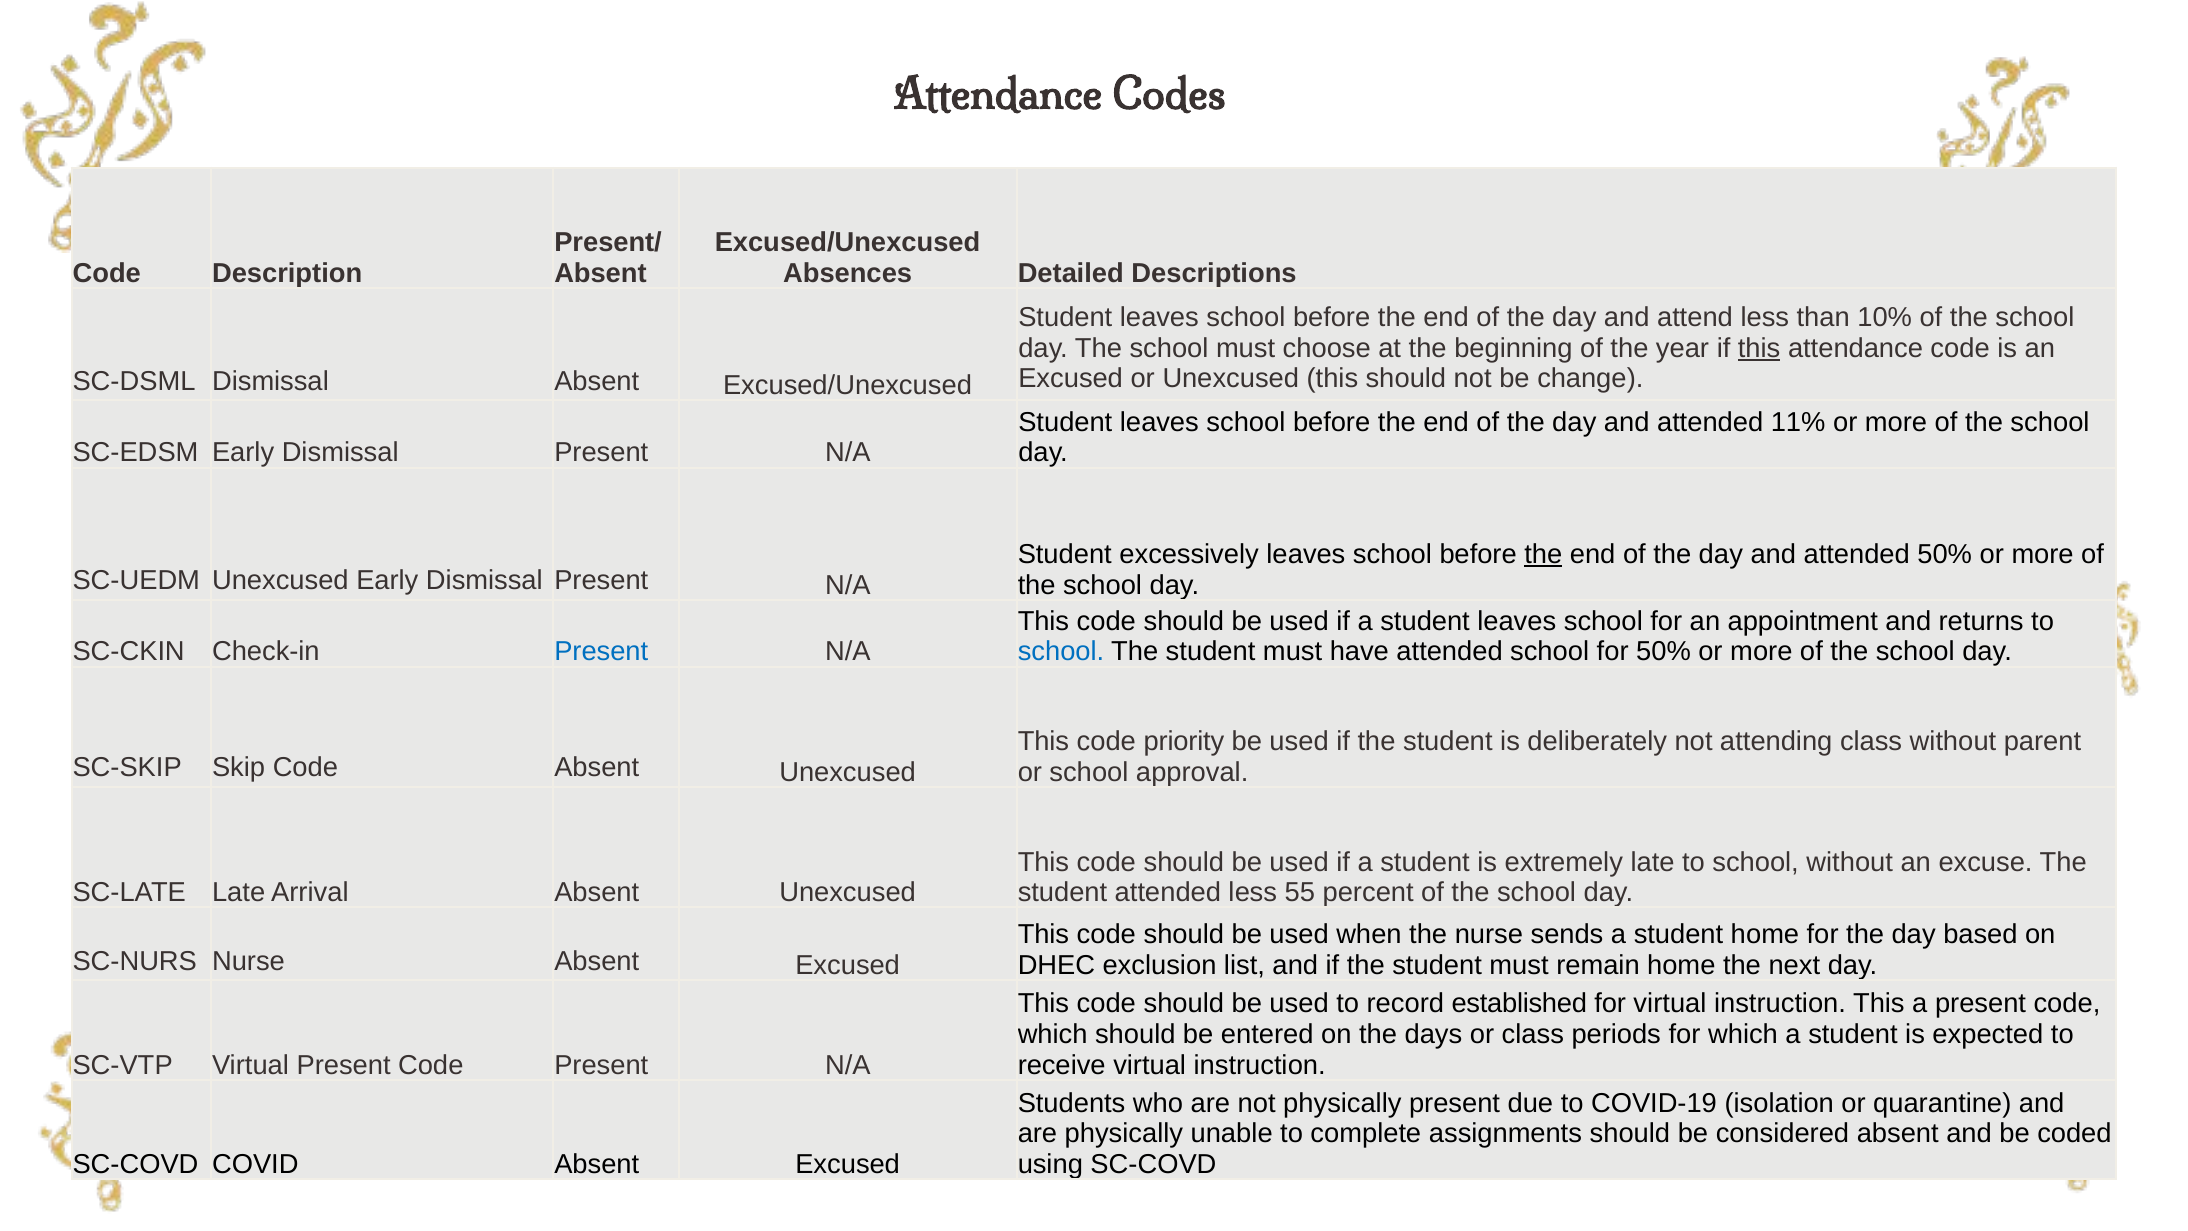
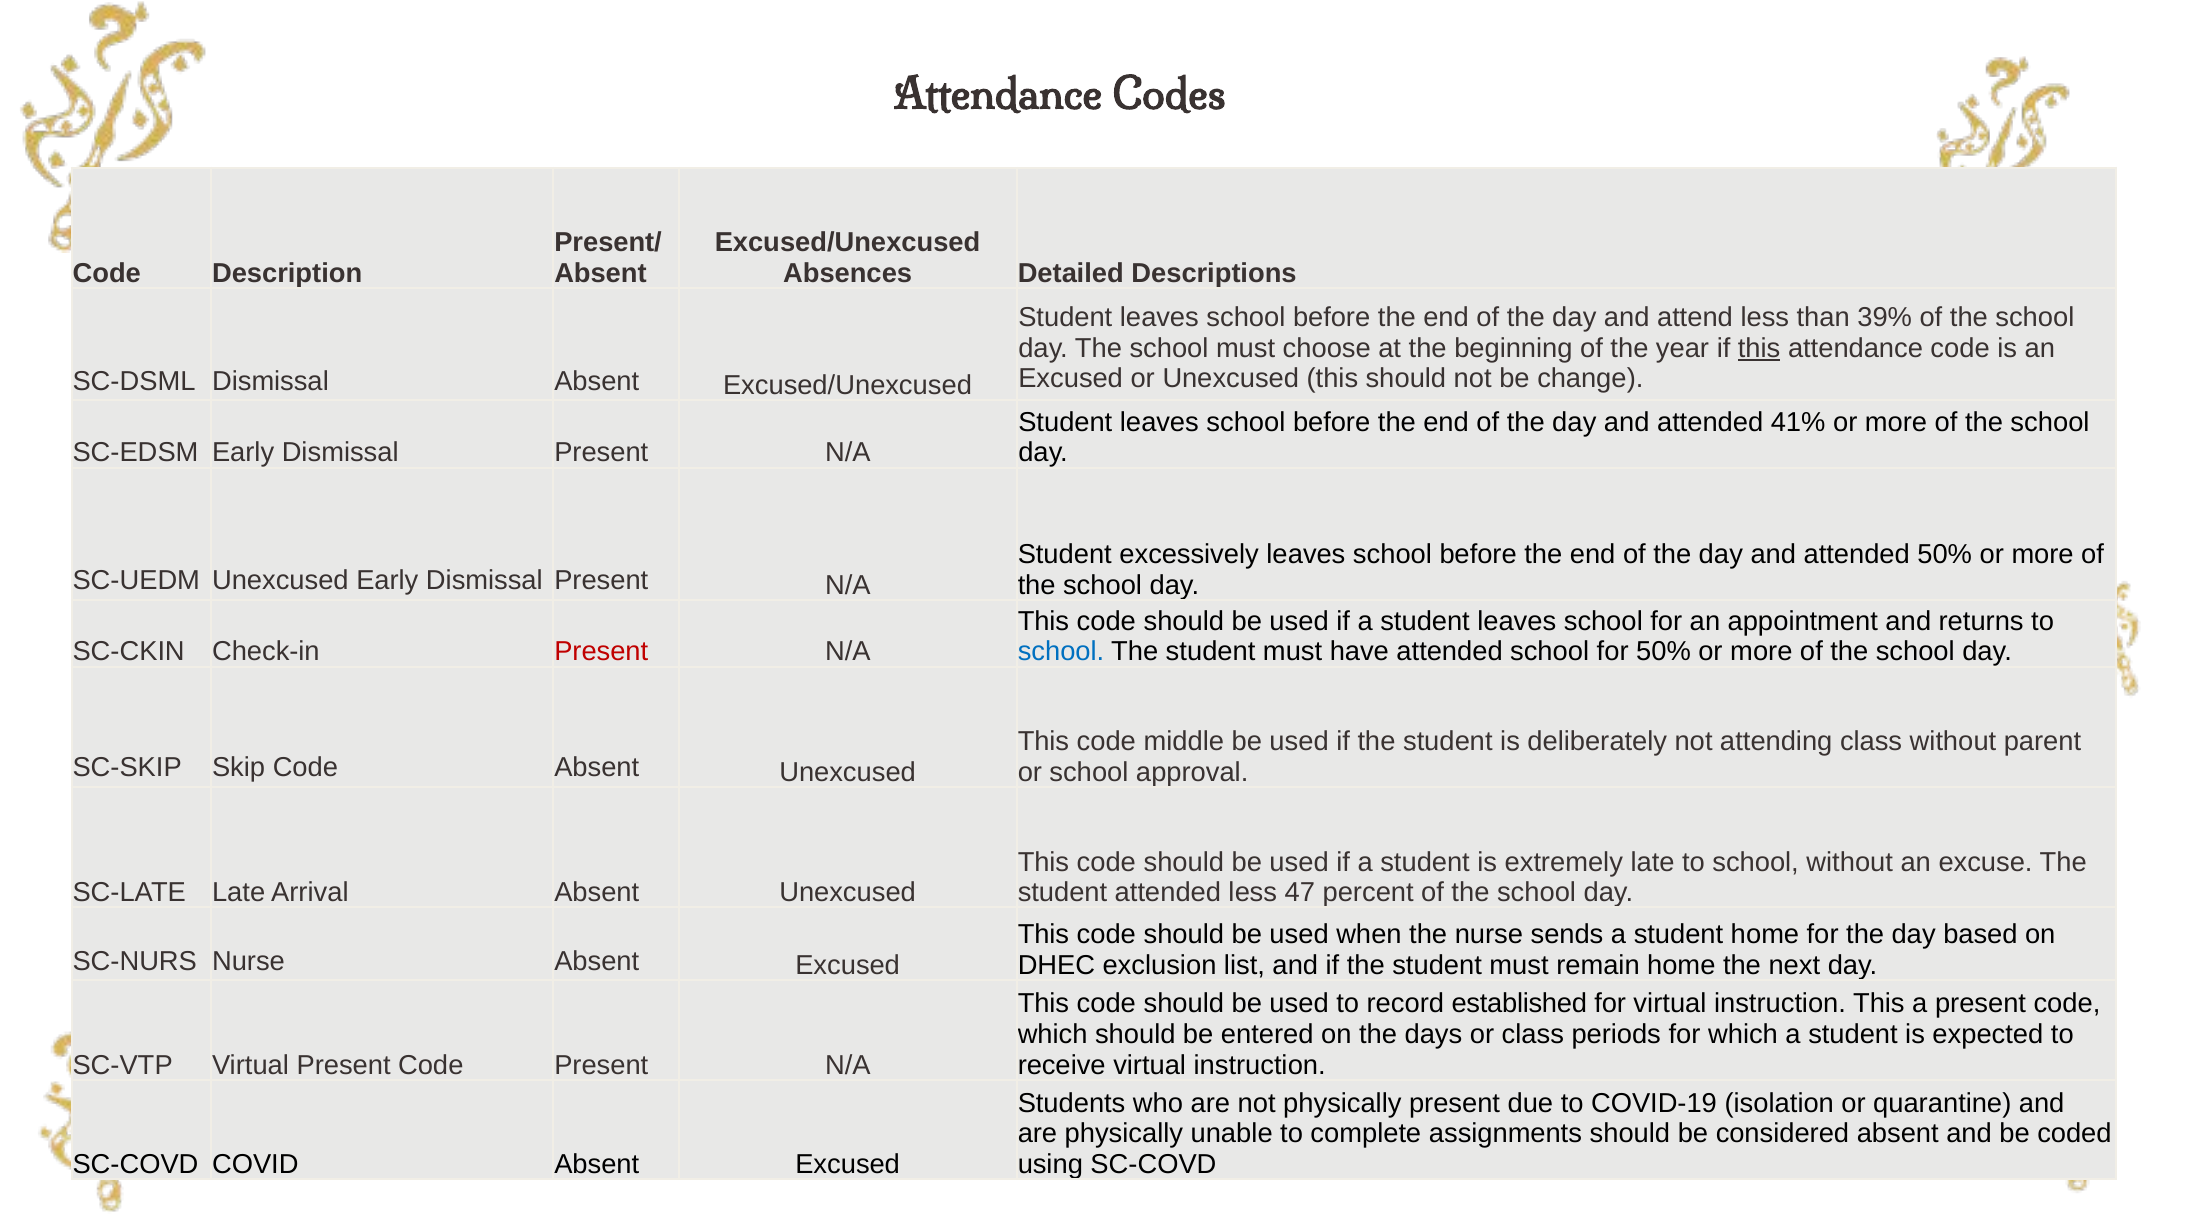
10%: 10% -> 39%
11%: 11% -> 41%
the at (1543, 554) underline: present -> none
Present at (601, 652) colour: blue -> red
priority: priority -> middle
55: 55 -> 47
